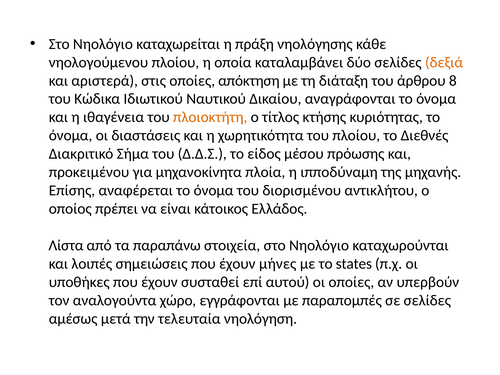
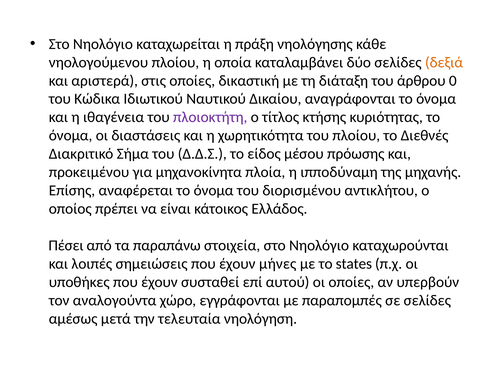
απόκτηση: απόκτηση -> δικαστική
8: 8 -> 0
πλοιοκτήτη colour: orange -> purple
Λίστα: Λίστα -> Πέσει
